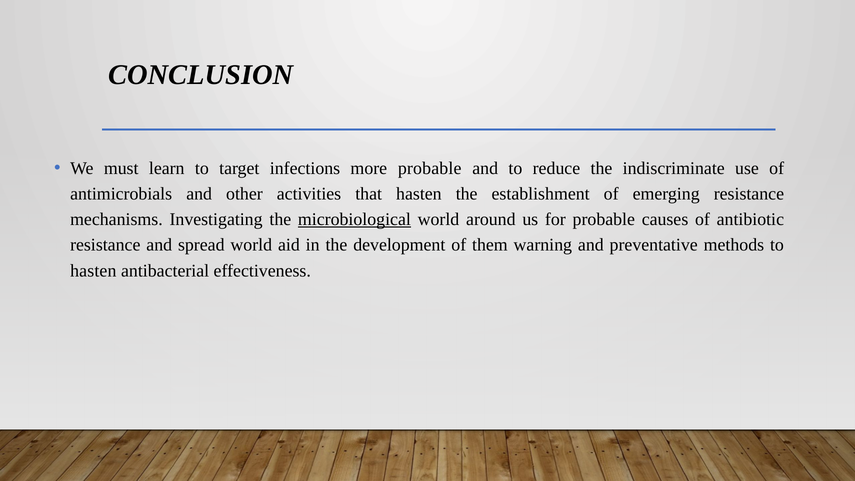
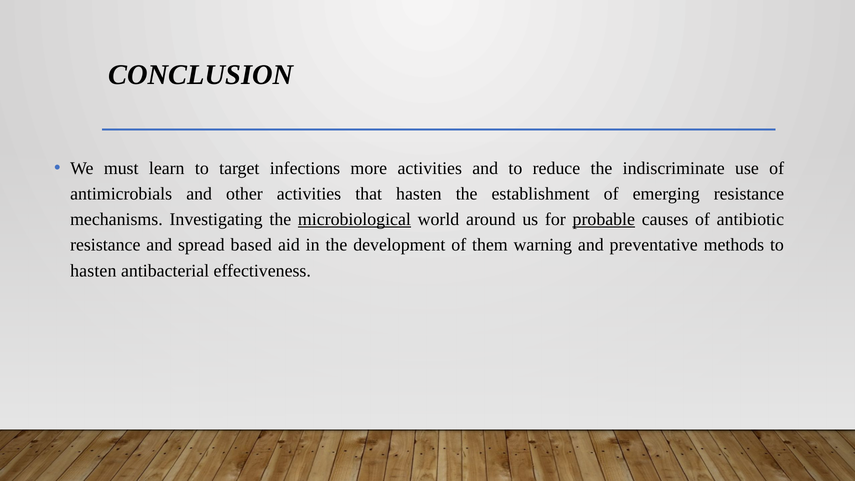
more probable: probable -> activities
probable at (604, 219) underline: none -> present
spread world: world -> based
